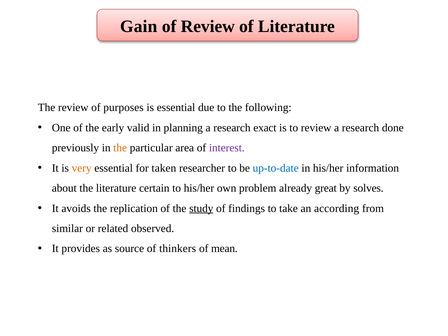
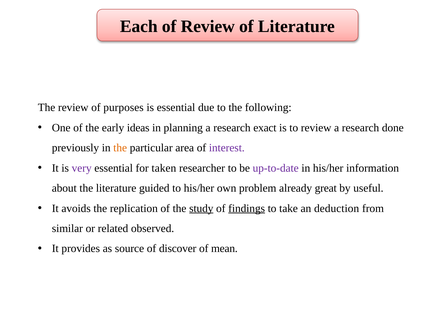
Gain: Gain -> Each
valid: valid -> ideas
very colour: orange -> purple
up-to-date colour: blue -> purple
certain: certain -> guided
solves: solves -> useful
findings underline: none -> present
according: according -> deduction
thinkers: thinkers -> discover
